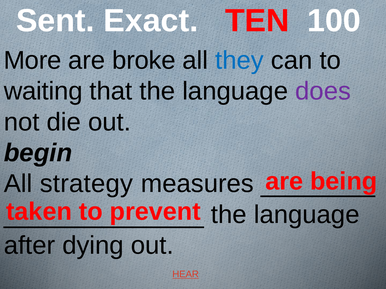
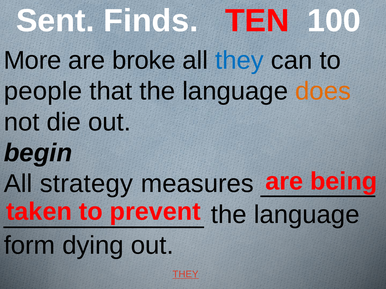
Exact: Exact -> Finds
waiting: waiting -> people
does colour: purple -> orange
after: after -> form
HEAR at (186, 275): HEAR -> THEY
